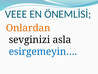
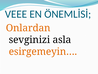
esirgemeyin… colour: blue -> orange
